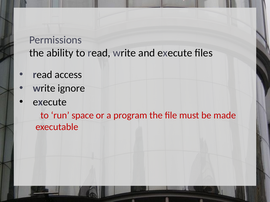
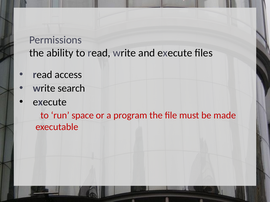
ignore: ignore -> search
